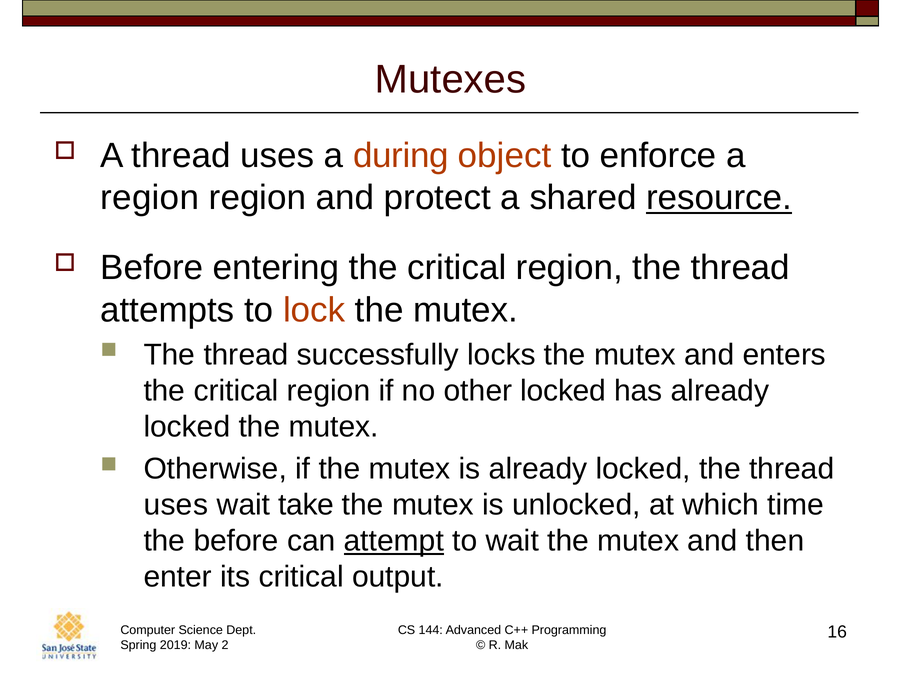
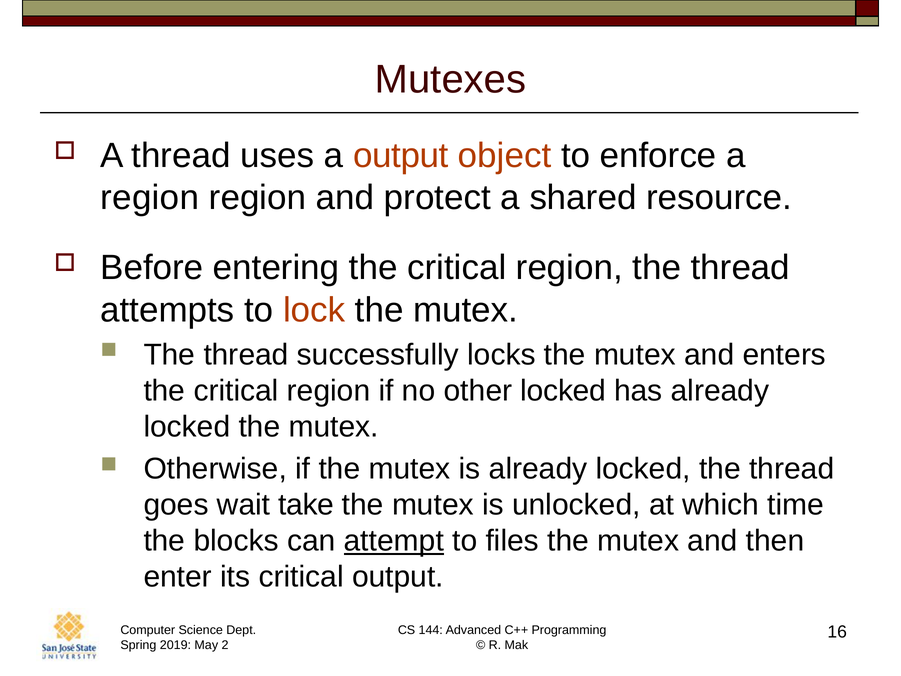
a during: during -> output
resource underline: present -> none
uses at (176, 505): uses -> goes
the before: before -> blocks
to wait: wait -> files
